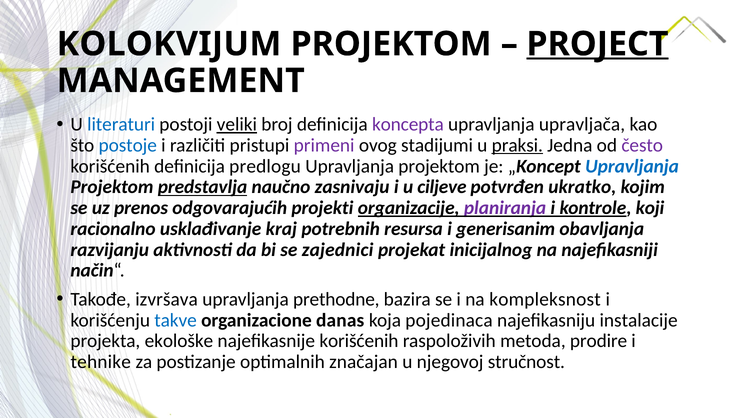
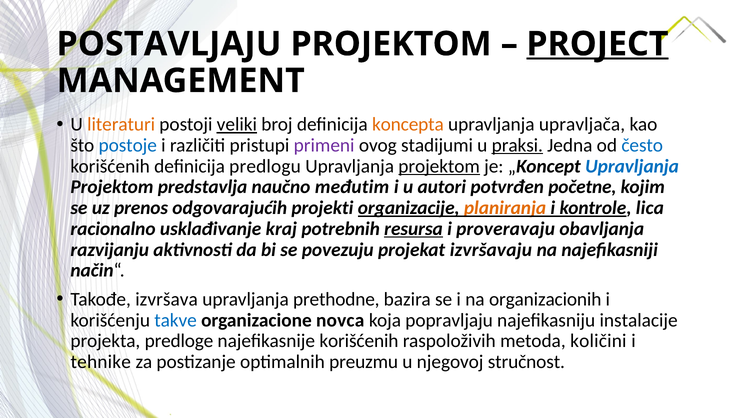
KOLOKVIJUM: KOLOKVIJUM -> POSTAVLJAJU
literaturi colour: blue -> orange
koncepta colour: purple -> orange
često colour: purple -> blue
projektom at (439, 166) underline: none -> present
predstavlja underline: present -> none
zasnivaju: zasnivaju -> međutim
ciljeve: ciljeve -> autori
ukratko: ukratko -> početne
planiranja colour: purple -> orange
koji: koji -> lica
resursa underline: none -> present
generisanim: generisanim -> proveravaju
zajednici: zajednici -> povezuju
inicijalnog: inicijalnog -> izvršavaju
kompleksnost: kompleksnost -> organizacionih
danas: danas -> novca
pojedinaca: pojedinaca -> popravljaju
ekološke: ekološke -> predloge
prodire: prodire -> količini
značajan: značajan -> preuzmu
